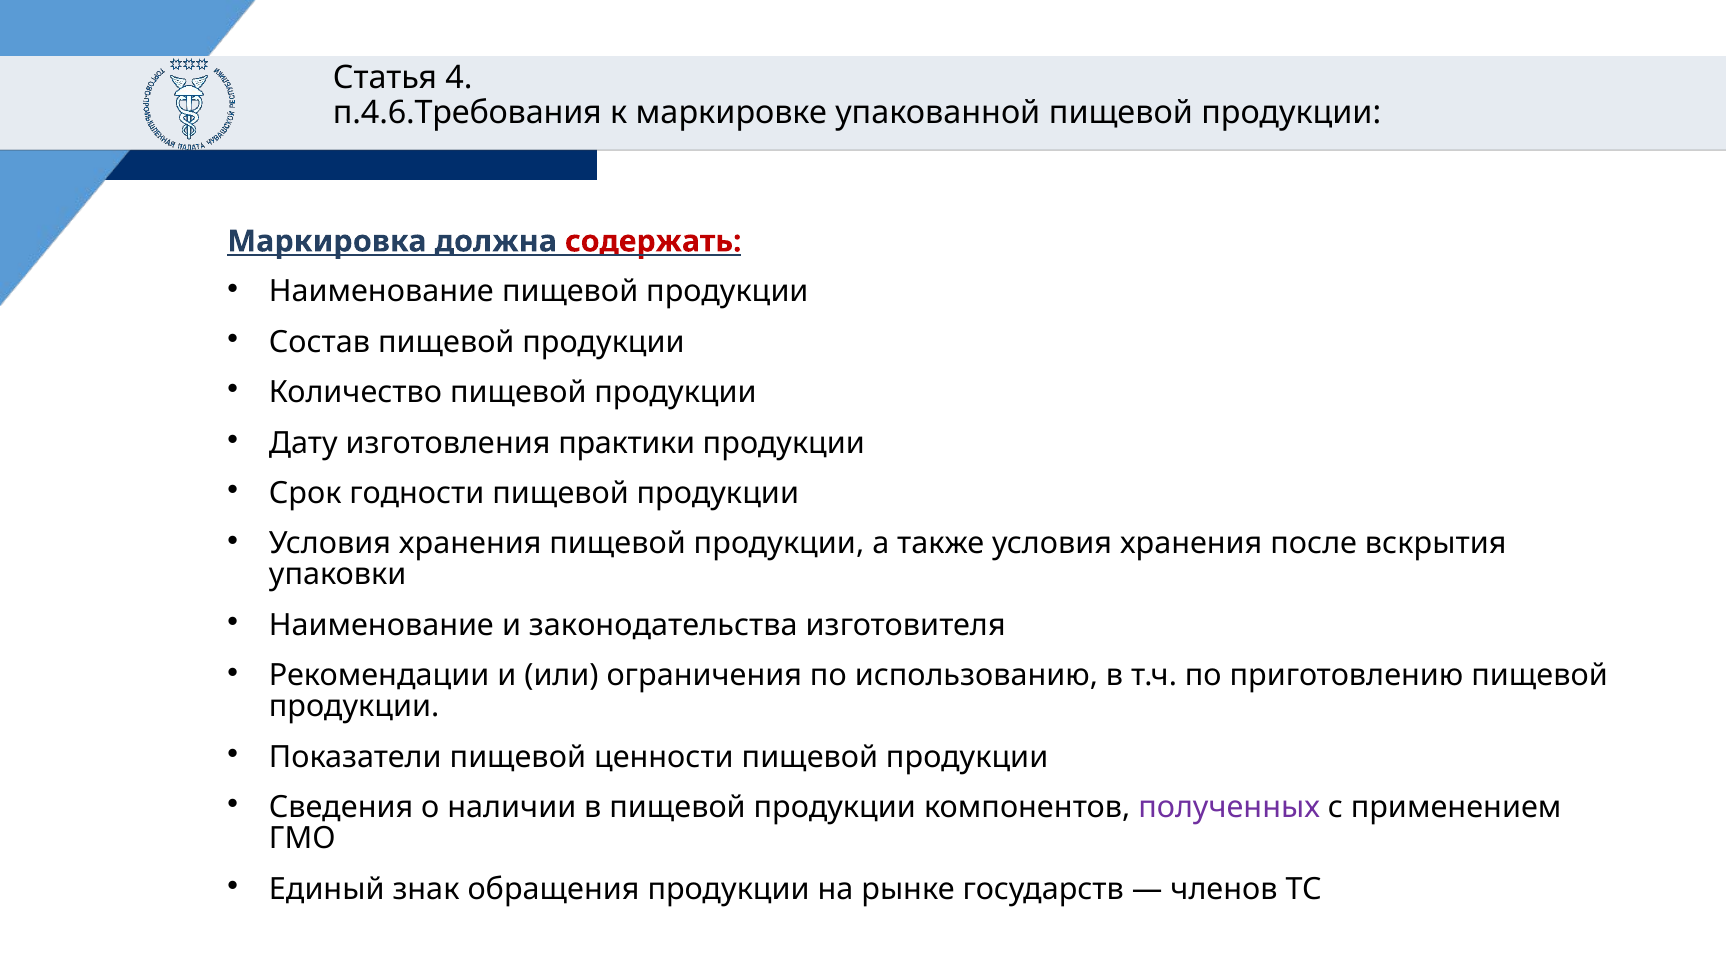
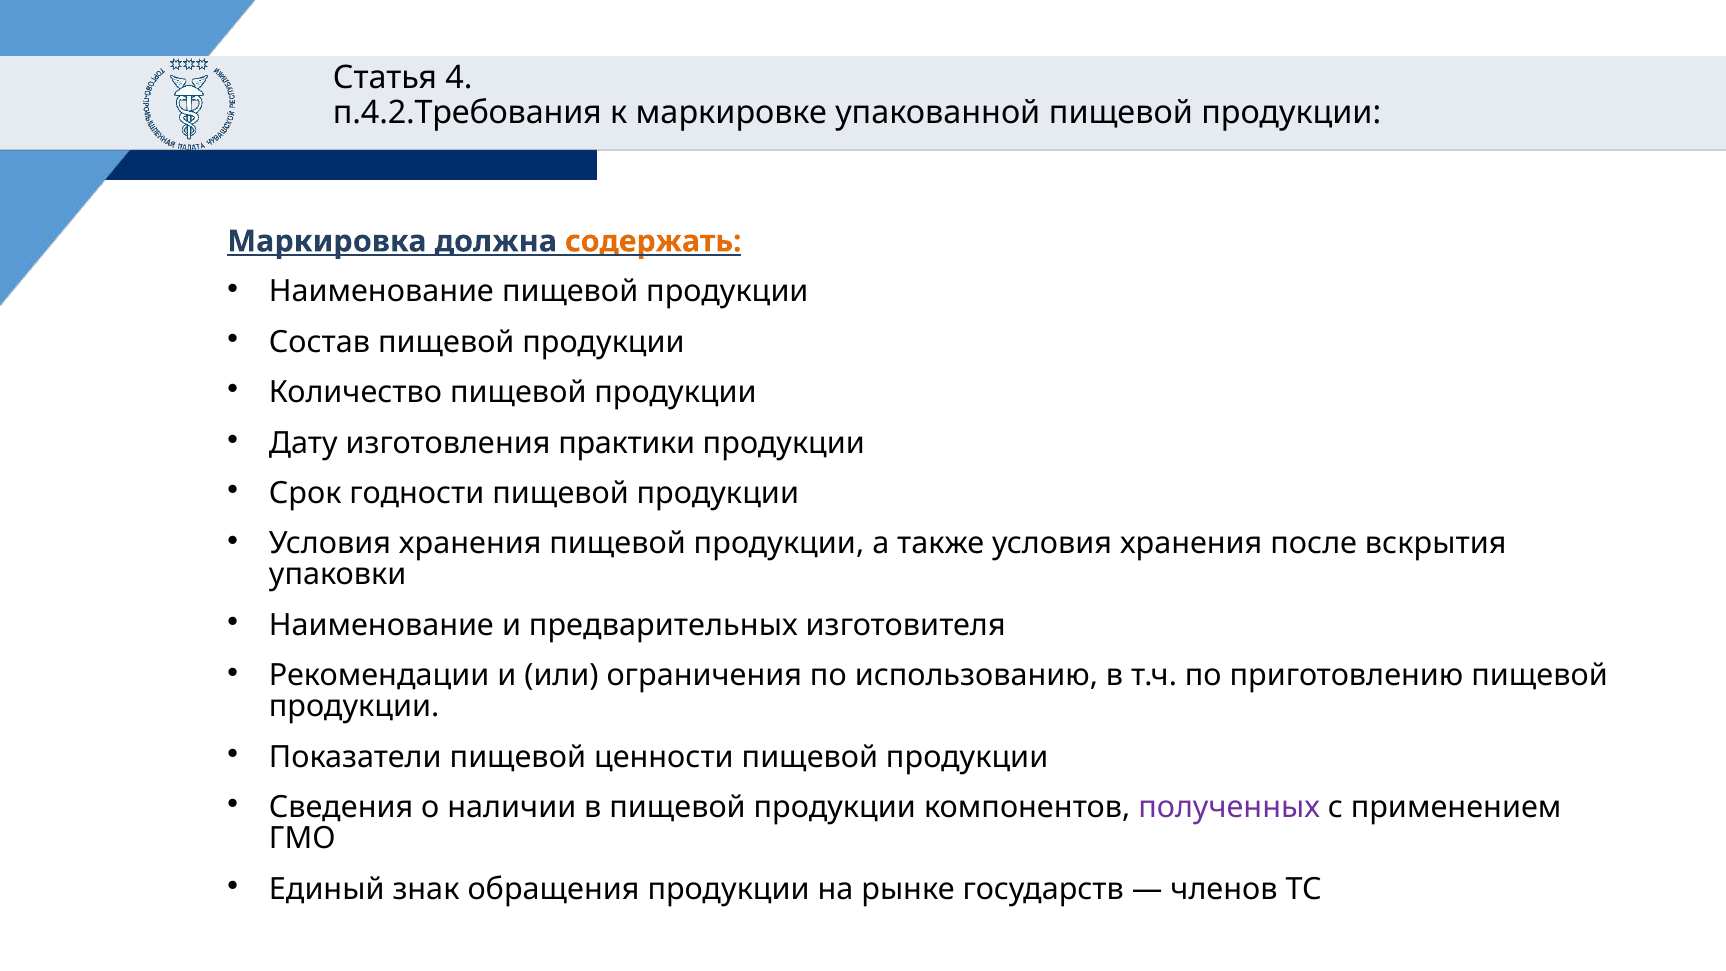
п.4.6.Требования: п.4.6.Требования -> п.4.2.Требования
содержать colour: red -> orange
законодательства: законодательства -> предварительных
